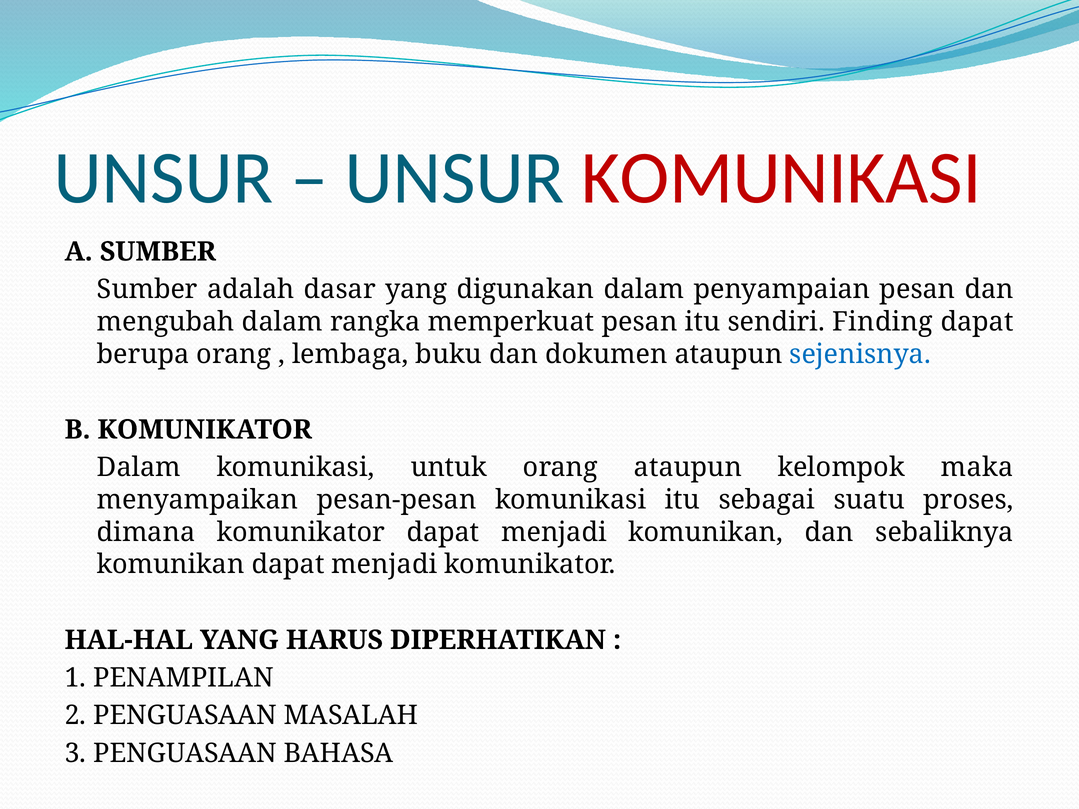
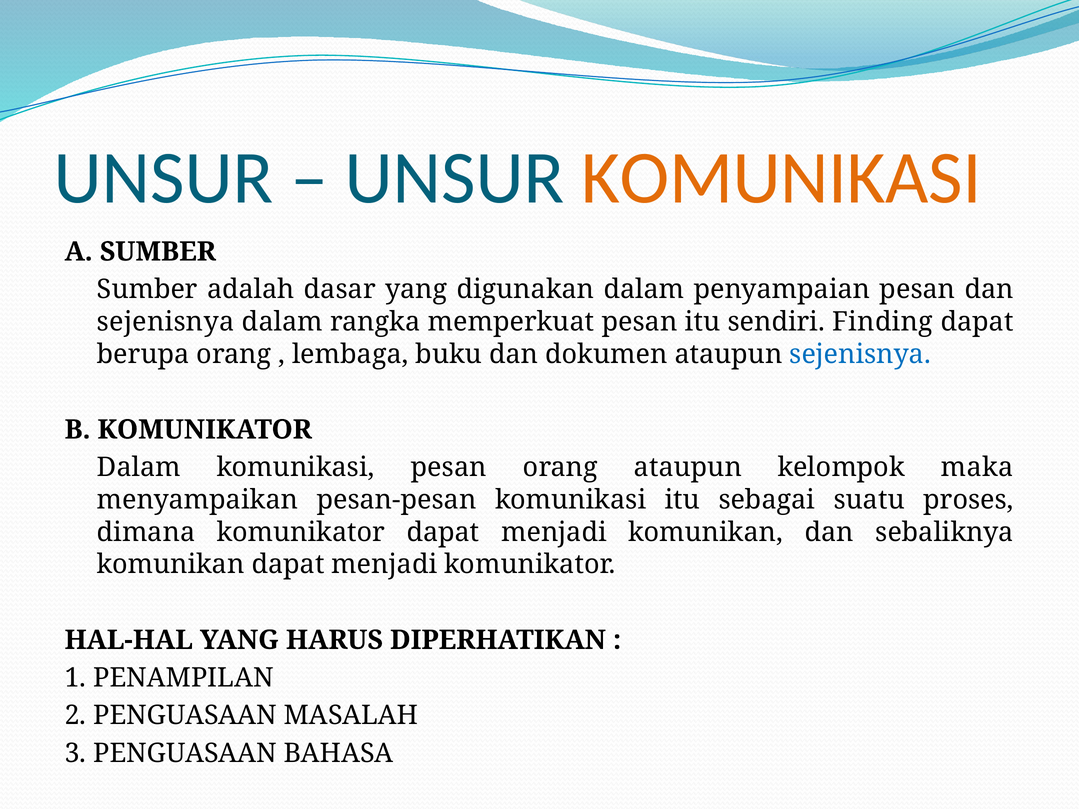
KOMUNIKASI at (781, 178) colour: red -> orange
mengubah at (166, 322): mengubah -> sejenisnya
komunikasi untuk: untuk -> pesan
